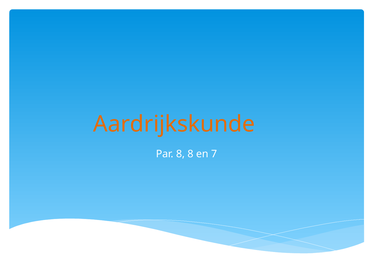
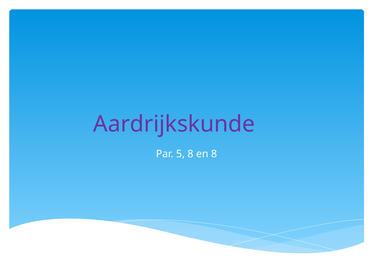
Aardrijkskunde colour: orange -> purple
Par 8: 8 -> 5
en 7: 7 -> 8
